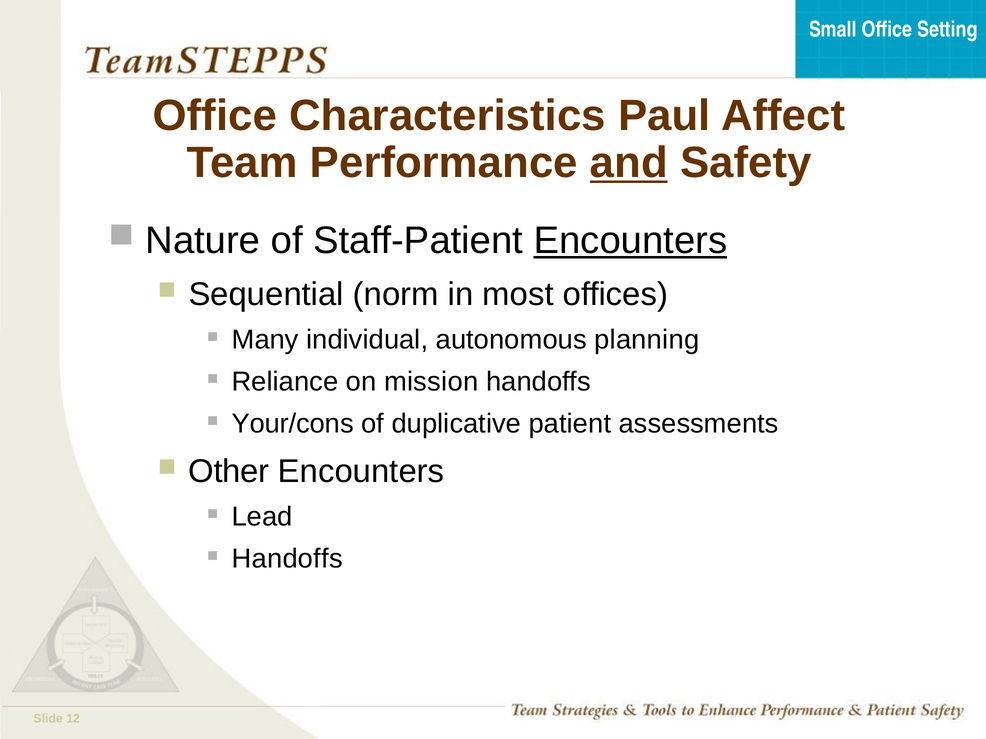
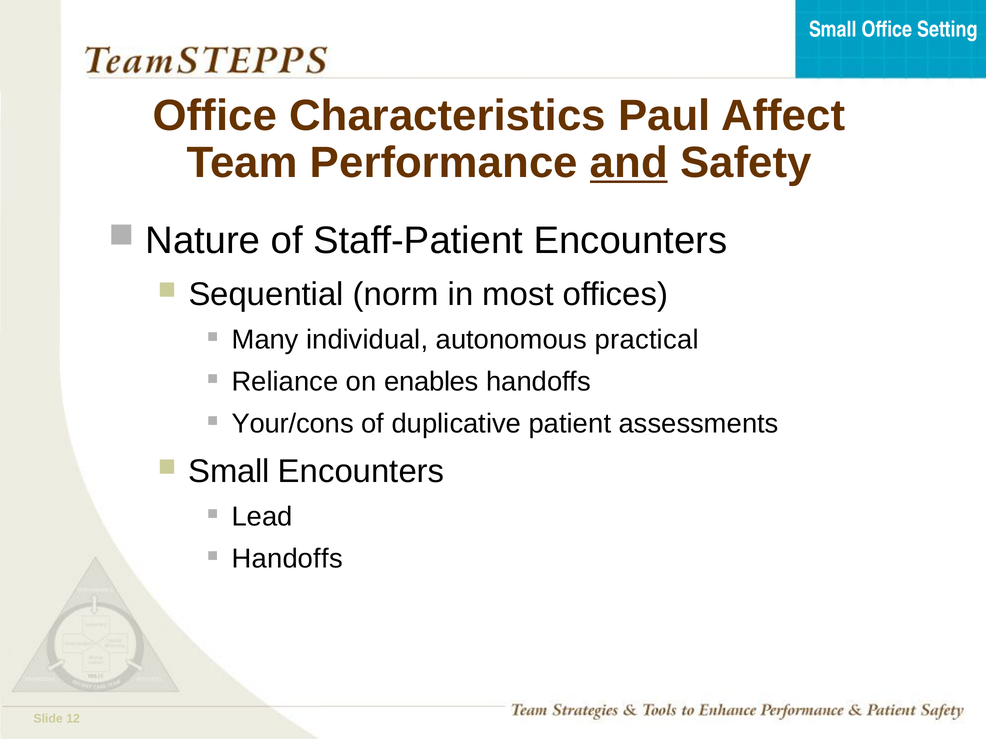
Encounters at (630, 241) underline: present -> none
planning: planning -> practical
mission: mission -> enables
Other at (229, 472): Other -> Small
